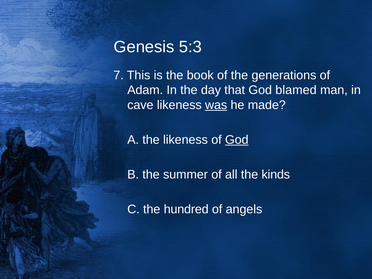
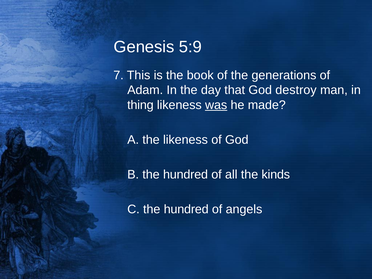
5:3: 5:3 -> 5:9
blamed: blamed -> destroy
cave: cave -> thing
God at (237, 140) underline: present -> none
B the summer: summer -> hundred
